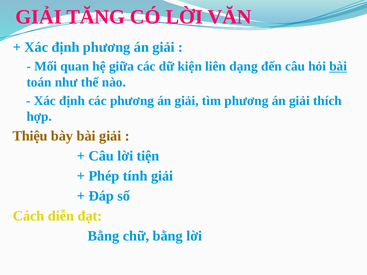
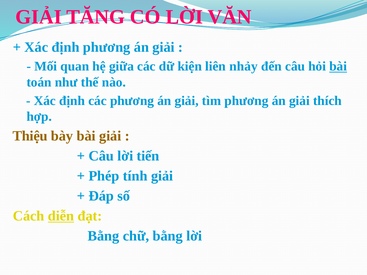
dạng: dạng -> nhảy
tiện: tiện -> tiến
diễn underline: none -> present
